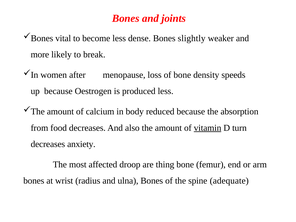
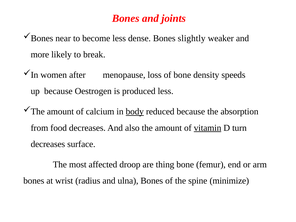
vital: vital -> near
body underline: none -> present
anxiety: anxiety -> surface
adequate: adequate -> minimize
